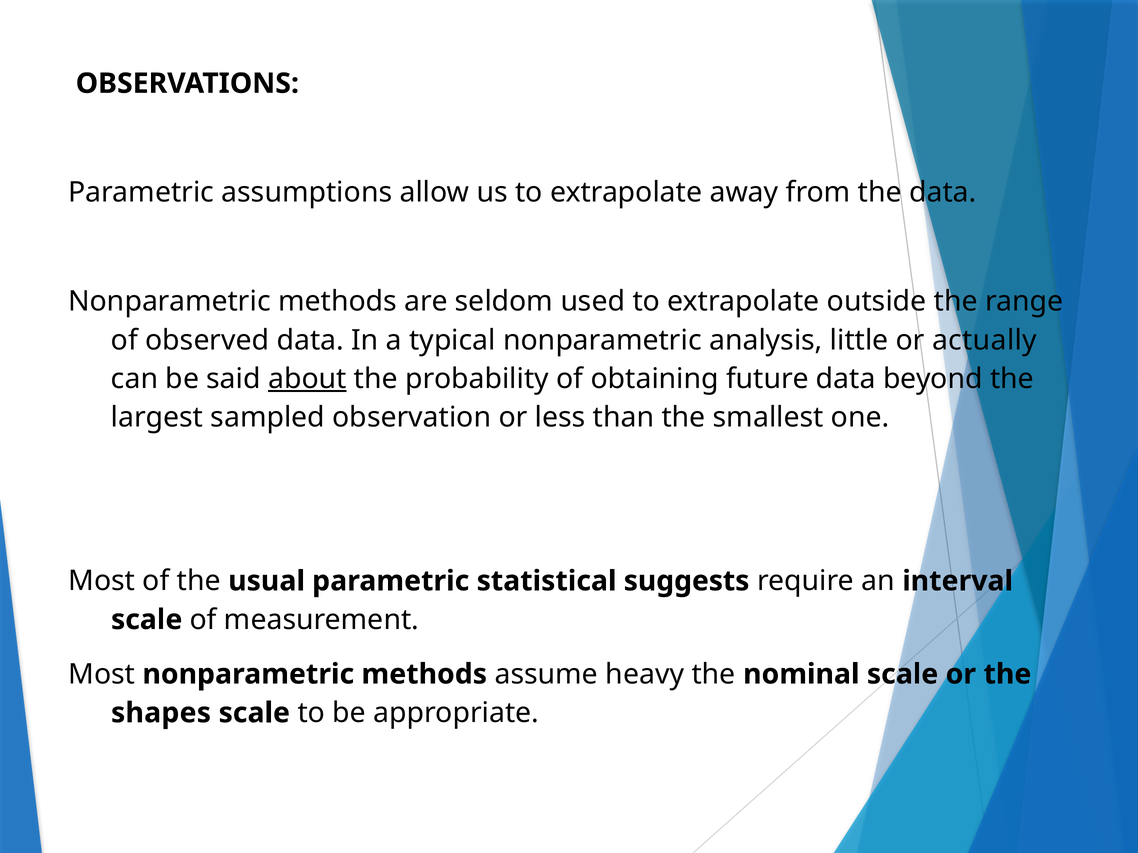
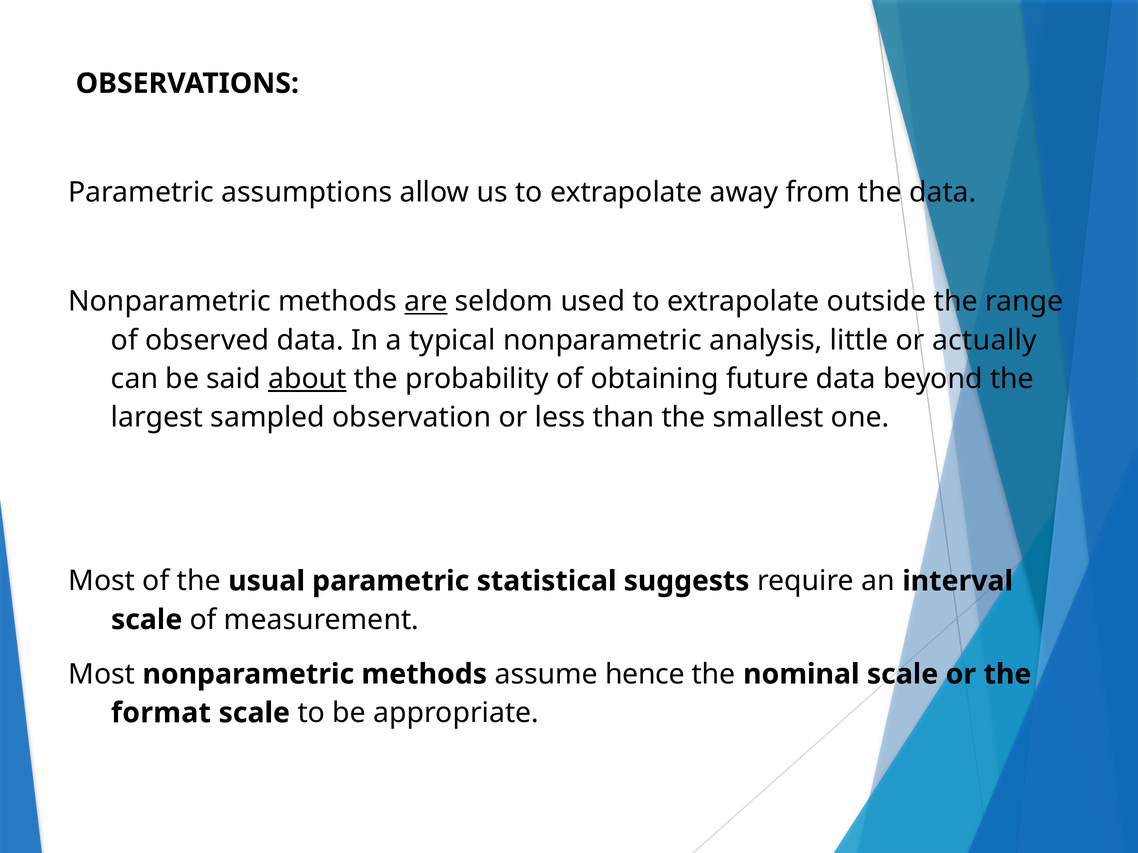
are underline: none -> present
heavy: heavy -> hence
shapes: shapes -> format
